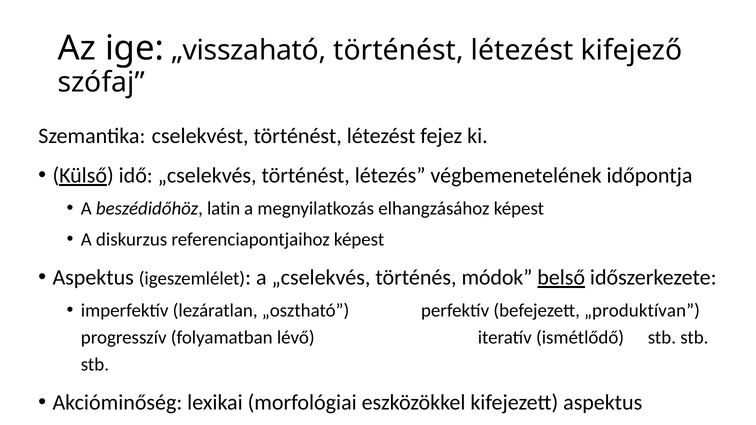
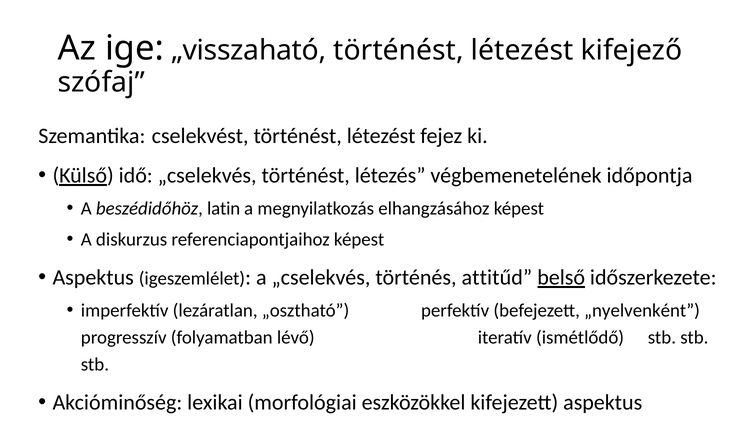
módok: módok -> attitűd
„produktívan: „produktívan -> „nyelvenként
